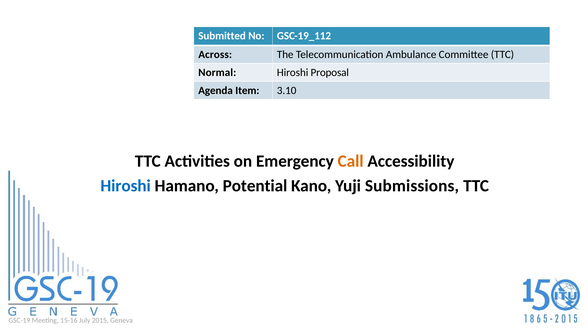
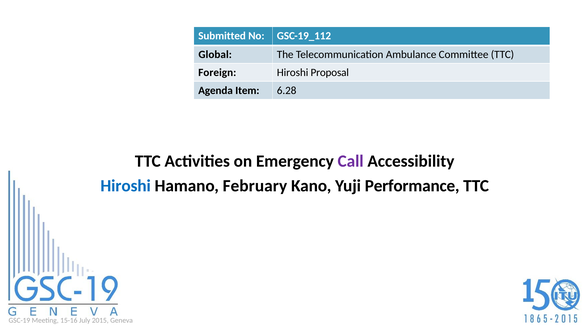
Across: Across -> Global
Normal: Normal -> Foreign
3.10: 3.10 -> 6.28
Call colour: orange -> purple
Potential: Potential -> February
Submissions: Submissions -> Performance
